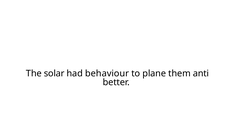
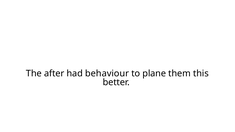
solar: solar -> after
anti: anti -> this
